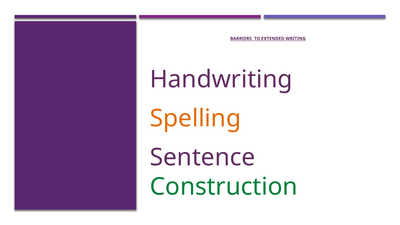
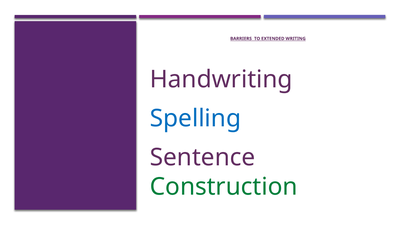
Spelling colour: orange -> blue
